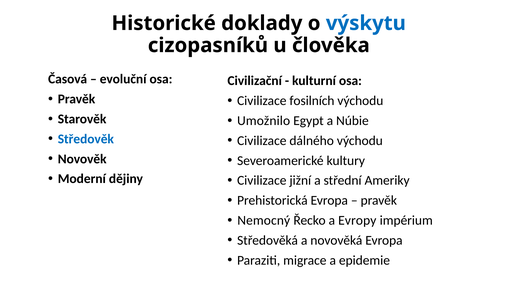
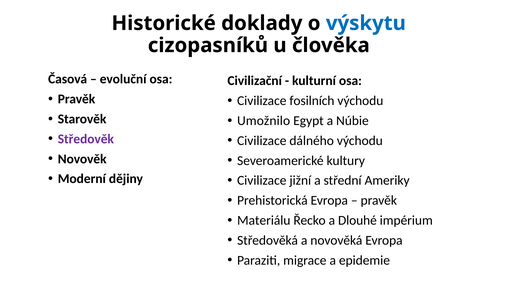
Středověk colour: blue -> purple
Nemocný: Nemocný -> Materiálu
Evropy: Evropy -> Dlouhé
